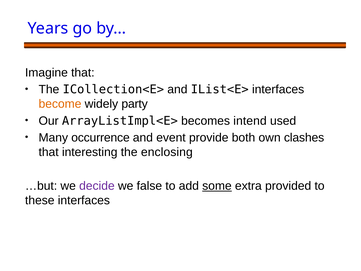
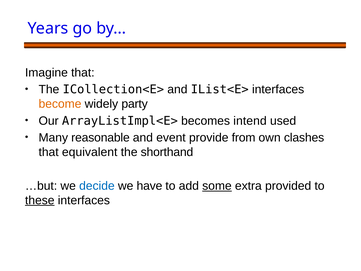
occurrence: occurrence -> reasonable
both: both -> from
interesting: interesting -> equivalent
enclosing: enclosing -> shorthand
decide colour: purple -> blue
false: false -> have
these underline: none -> present
